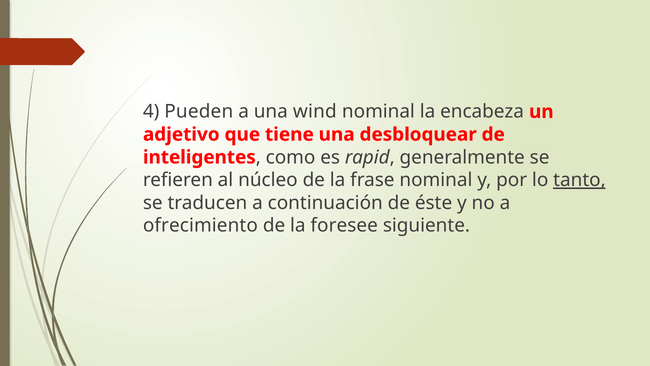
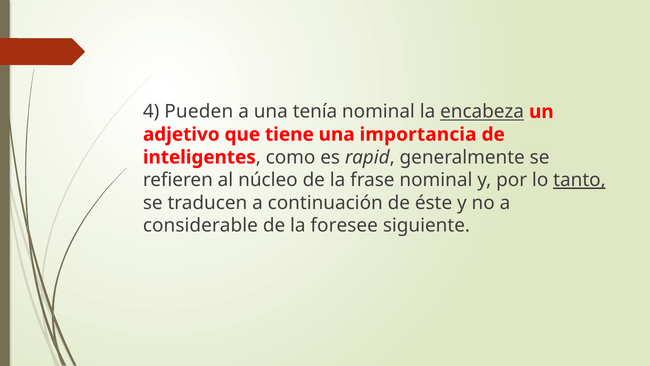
wind: wind -> tenía
encabeza underline: none -> present
desbloquear: desbloquear -> importancia
ofrecimiento: ofrecimiento -> considerable
